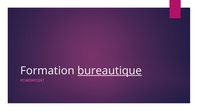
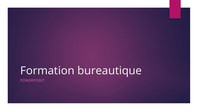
bureautique underline: present -> none
